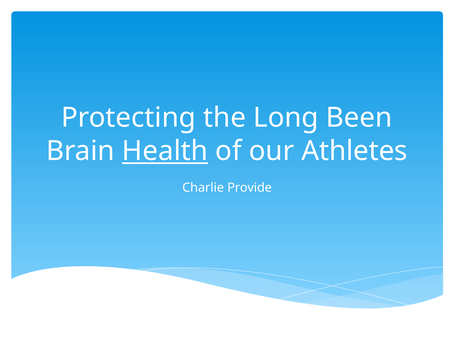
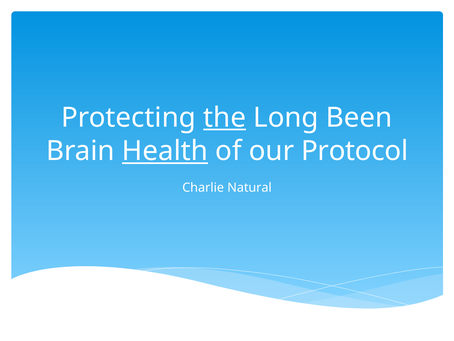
the underline: none -> present
Athletes: Athletes -> Protocol
Provide: Provide -> Natural
